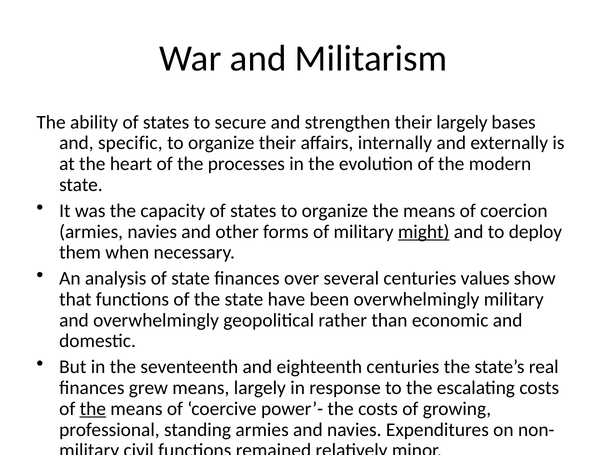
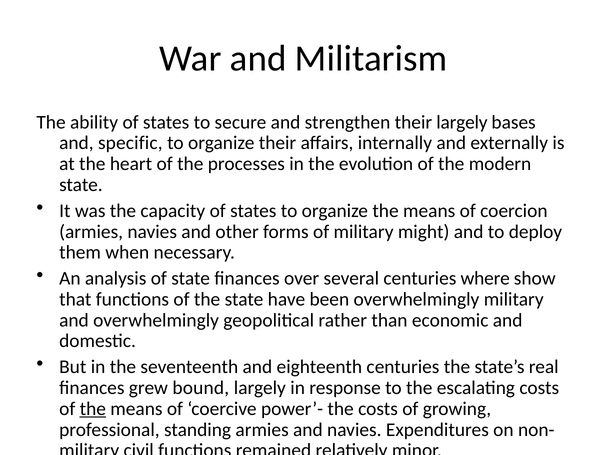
might underline: present -> none
values: values -> where
grew means: means -> bound
